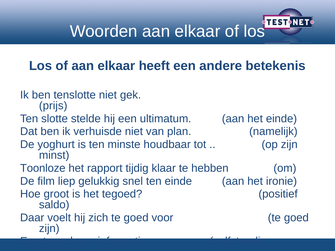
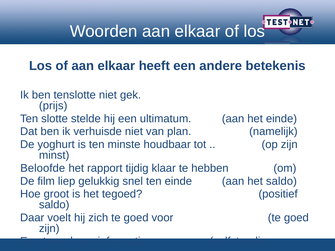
Toonloze: Toonloze -> Beloofde
het ironie: ironie -> saldo
